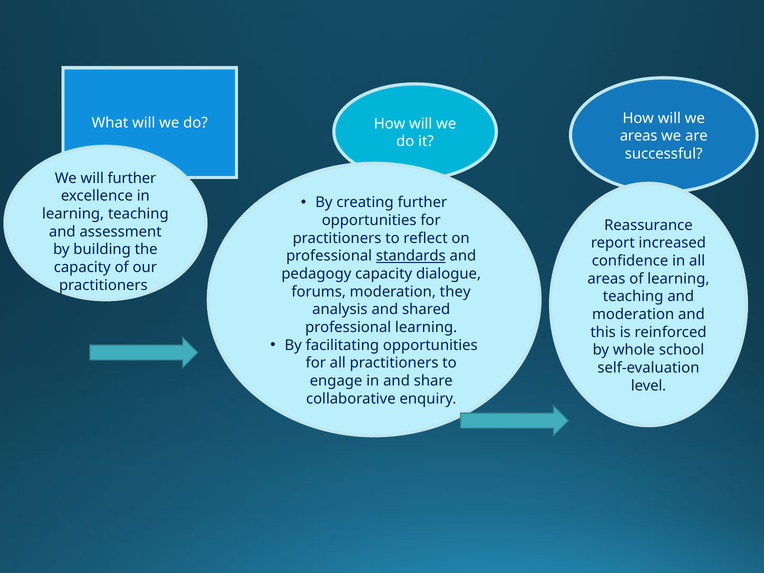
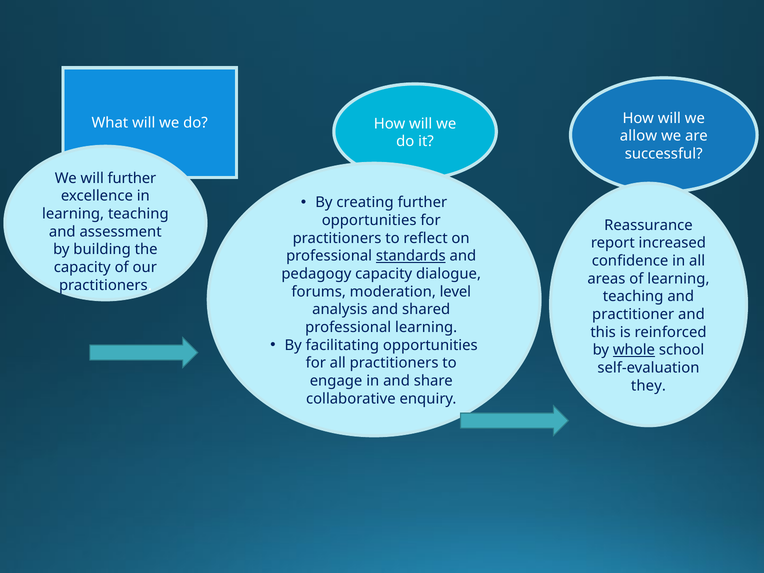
areas at (639, 136): areas -> allow
they: they -> level
moderation at (633, 314): moderation -> practitioner
whole underline: none -> present
level: level -> they
